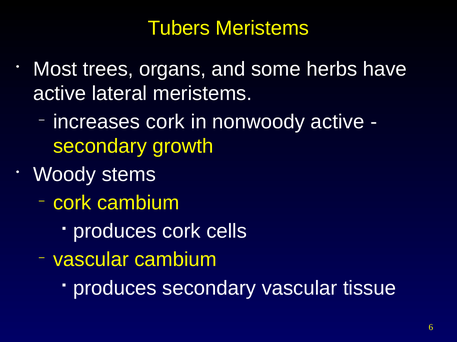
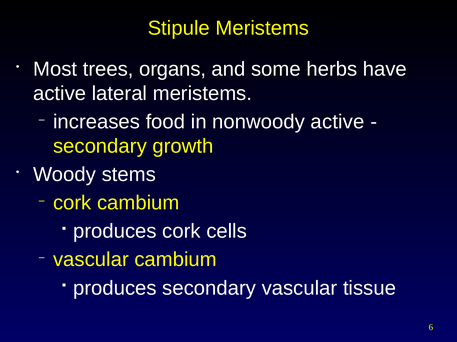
Tubers: Tubers -> Stipule
increases cork: cork -> food
